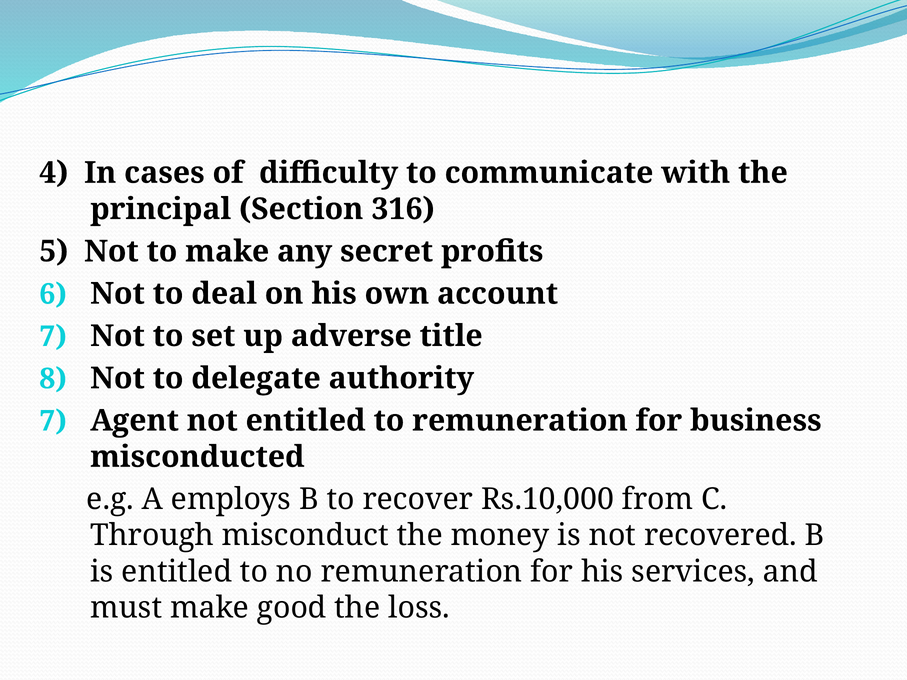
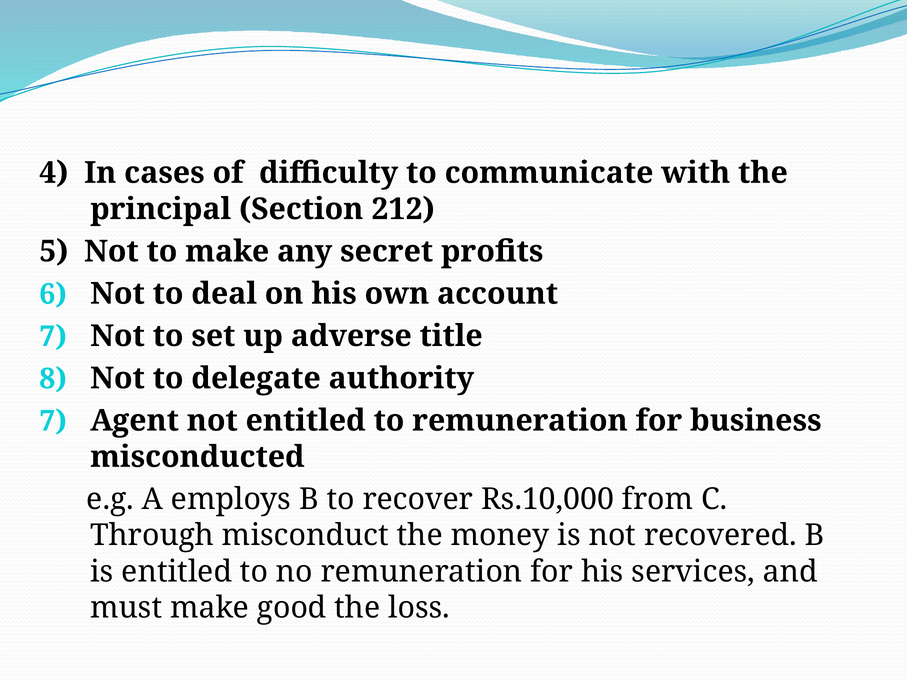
316: 316 -> 212
